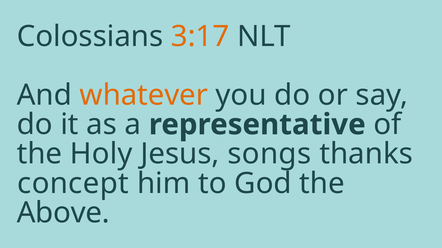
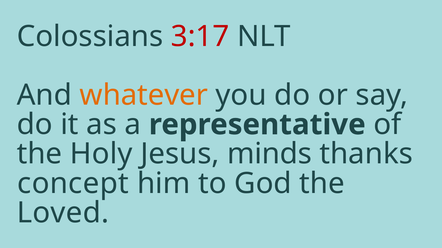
3:17 colour: orange -> red
songs: songs -> minds
Above: Above -> Loved
